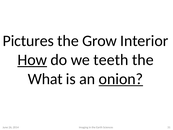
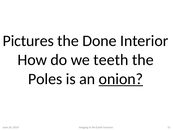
Grow: Grow -> Done
How underline: present -> none
What: What -> Poles
